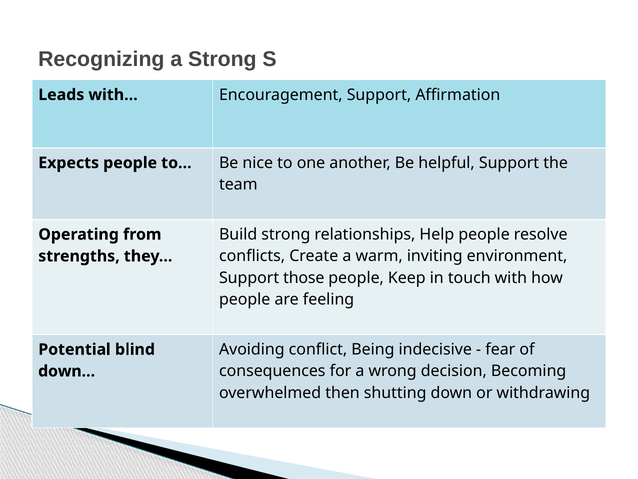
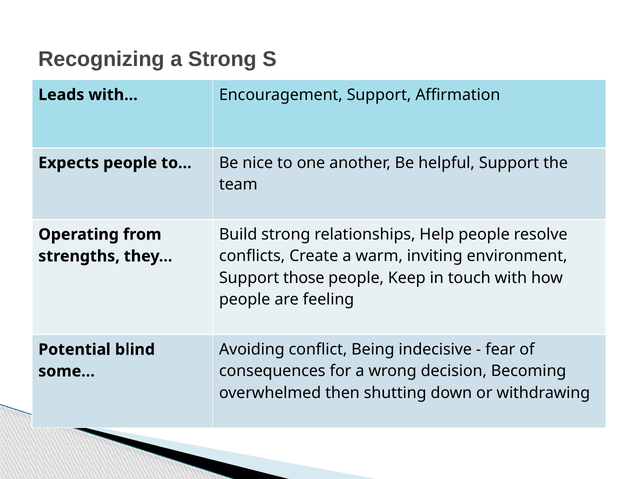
down…: down… -> some…
